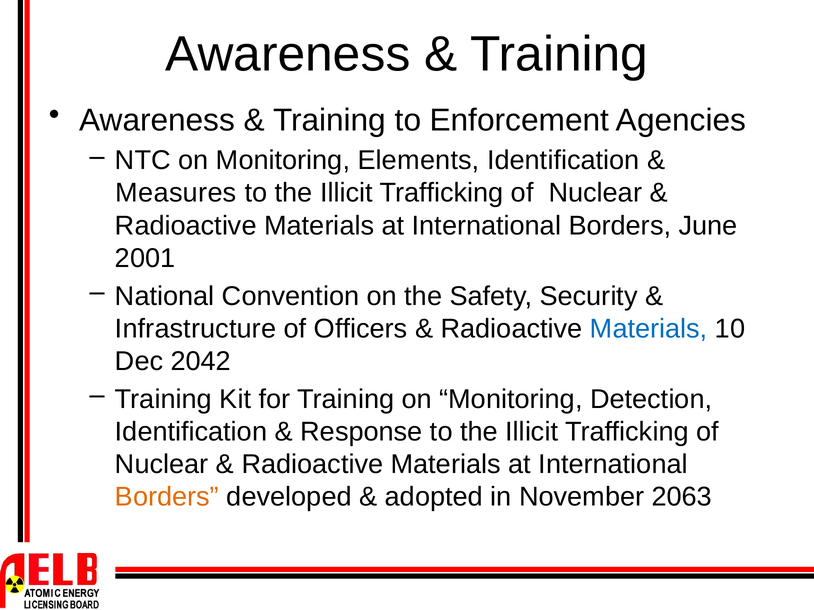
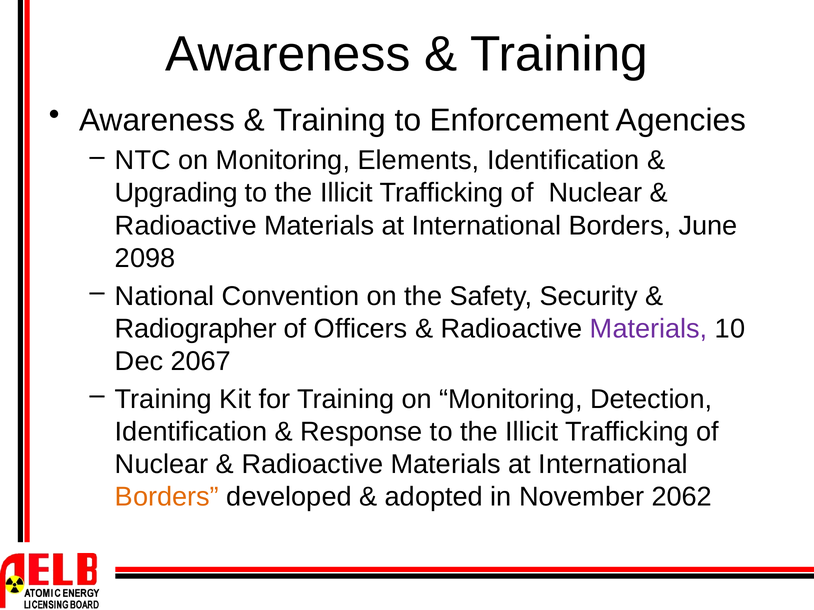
Measures: Measures -> Upgrading
2001: 2001 -> 2098
Infrastructure: Infrastructure -> Radiographer
Materials at (649, 329) colour: blue -> purple
2042: 2042 -> 2067
2063: 2063 -> 2062
